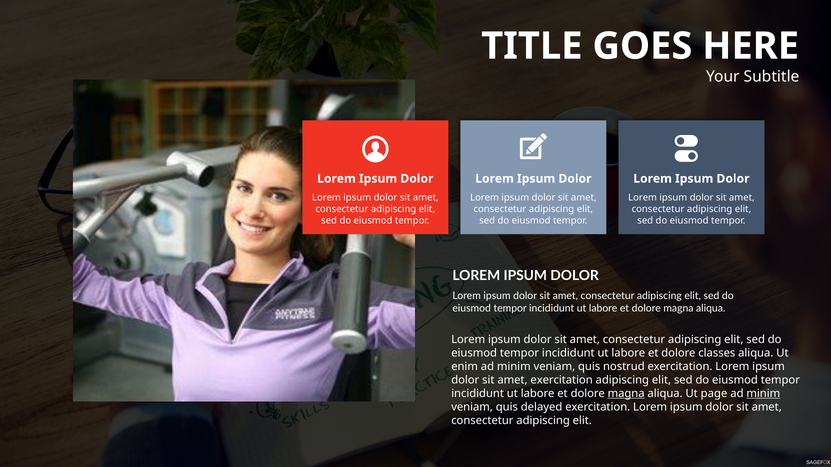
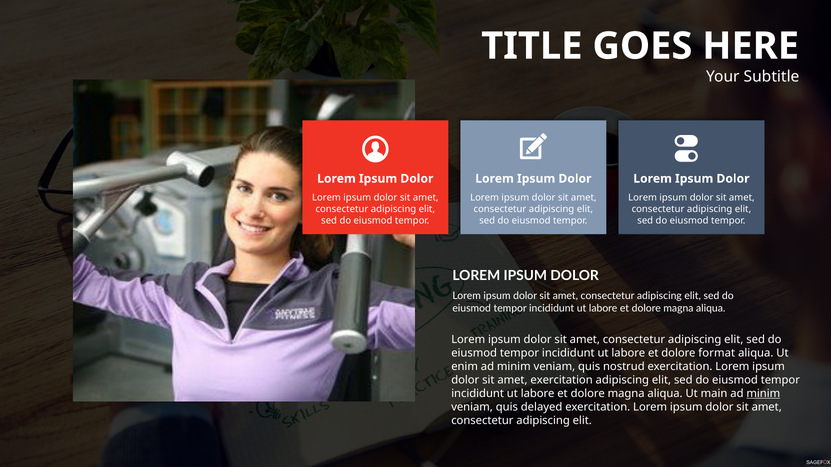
classes: classes -> format
magna at (626, 394) underline: present -> none
page: page -> main
